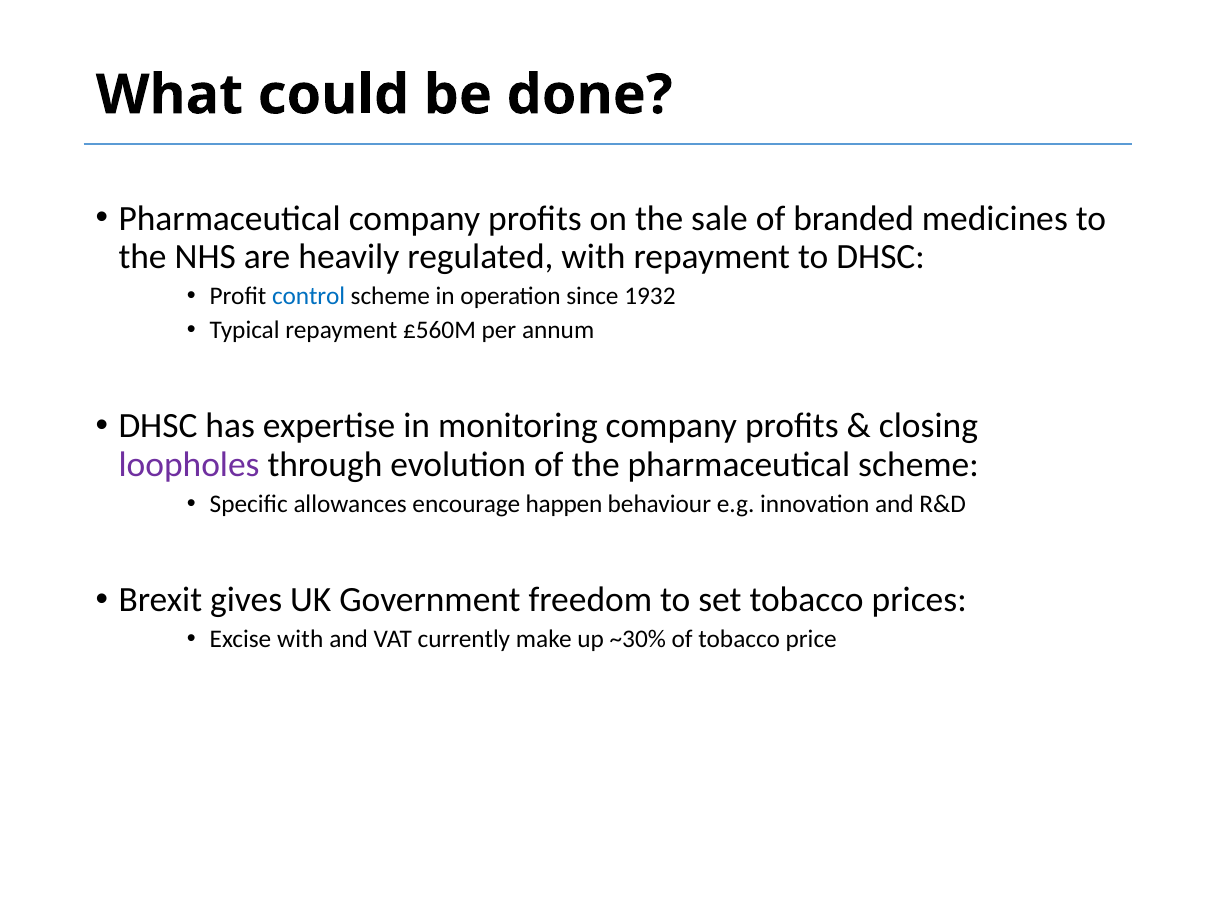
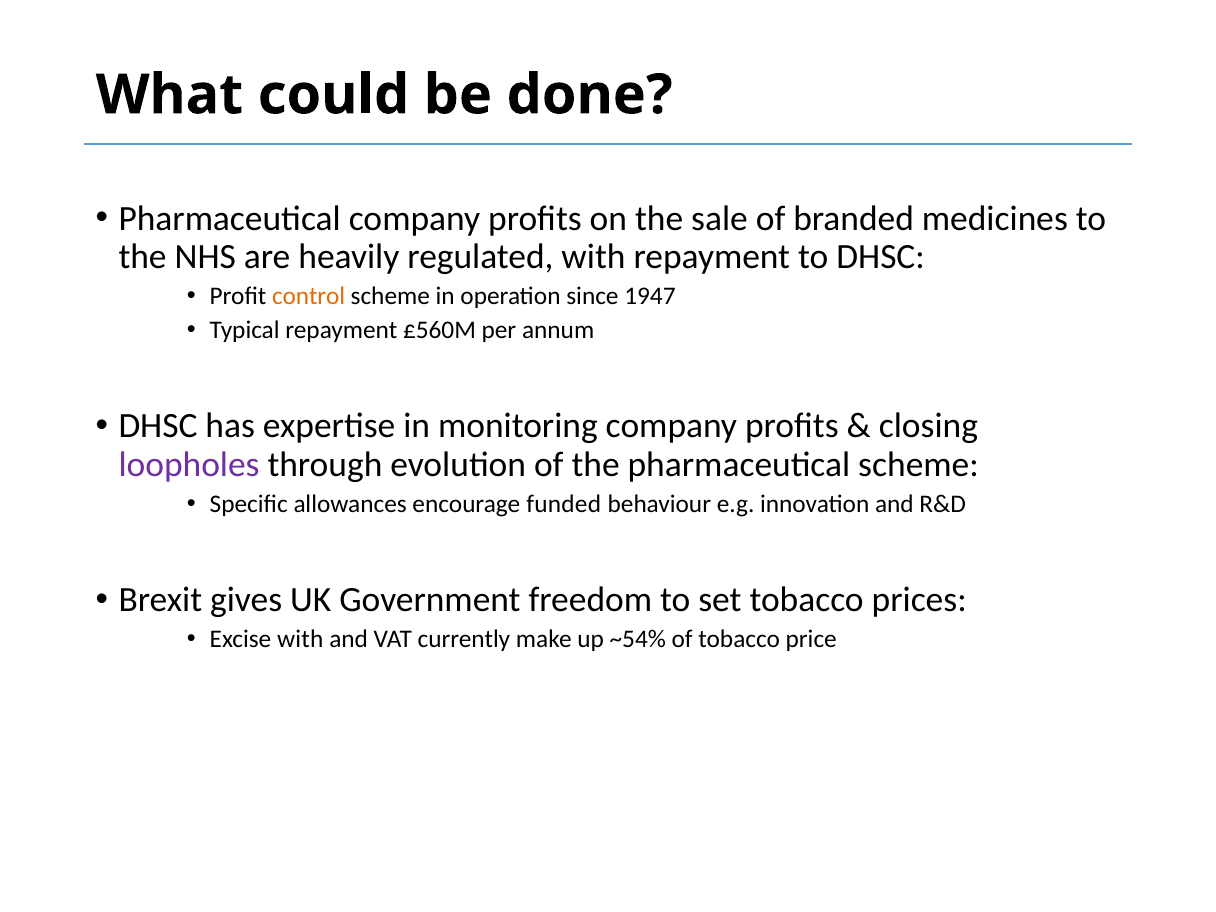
control colour: blue -> orange
1932: 1932 -> 1947
happen: happen -> funded
~30%: ~30% -> ~54%
